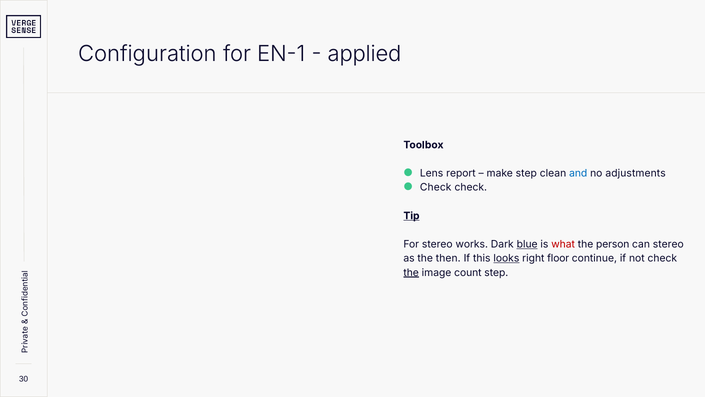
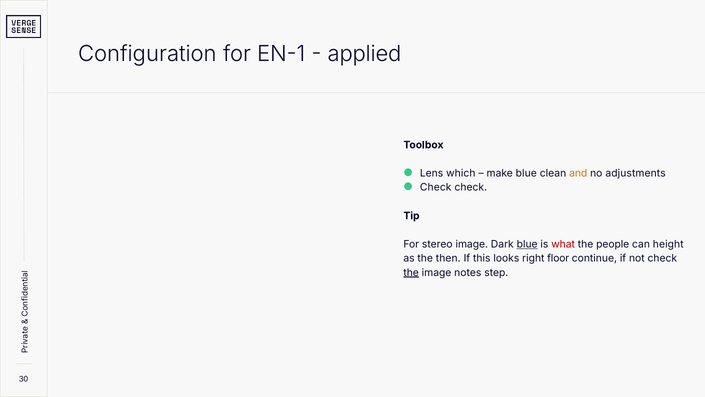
report: report -> which
make step: step -> blue
and colour: blue -> orange
Tip underline: present -> none
stereo works: works -> image
person: person -> people
can stereo: stereo -> height
looks underline: present -> none
count: count -> notes
